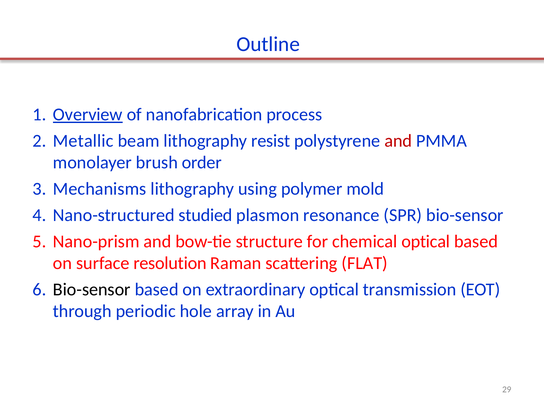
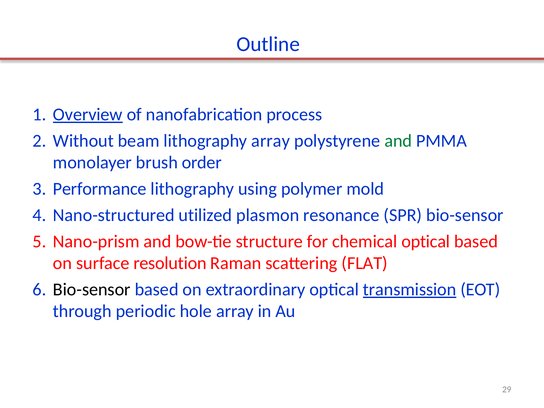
Metallic: Metallic -> Without
lithography resist: resist -> array
and at (398, 141) colour: red -> green
Mechanisms: Mechanisms -> Performance
studied: studied -> utilized
transmission underline: none -> present
